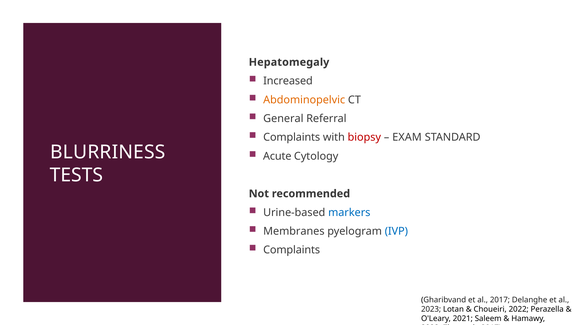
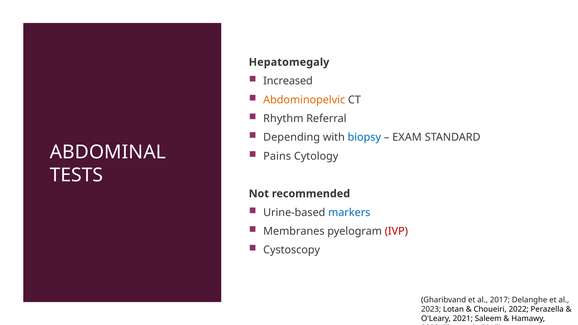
General: General -> Rhythm
Complaints at (292, 137): Complaints -> Depending
biopsy colour: red -> blue
BLURRINESS: BLURRINESS -> ABDOMINAL
Acute: Acute -> Pains
IVP colour: blue -> red
Complaints at (292, 250): Complaints -> Cystoscopy
